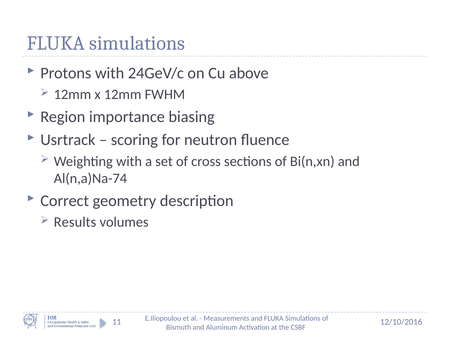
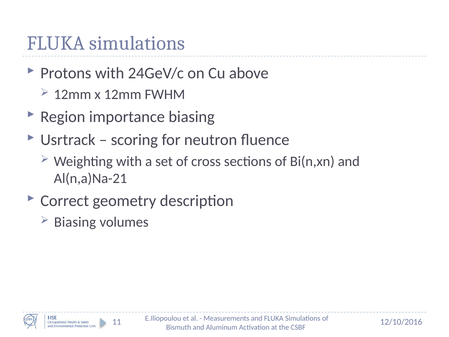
Al(n,a)Na-74: Al(n,a)Na-74 -> Al(n,a)Na-21
Results at (75, 222): Results -> Biasing
